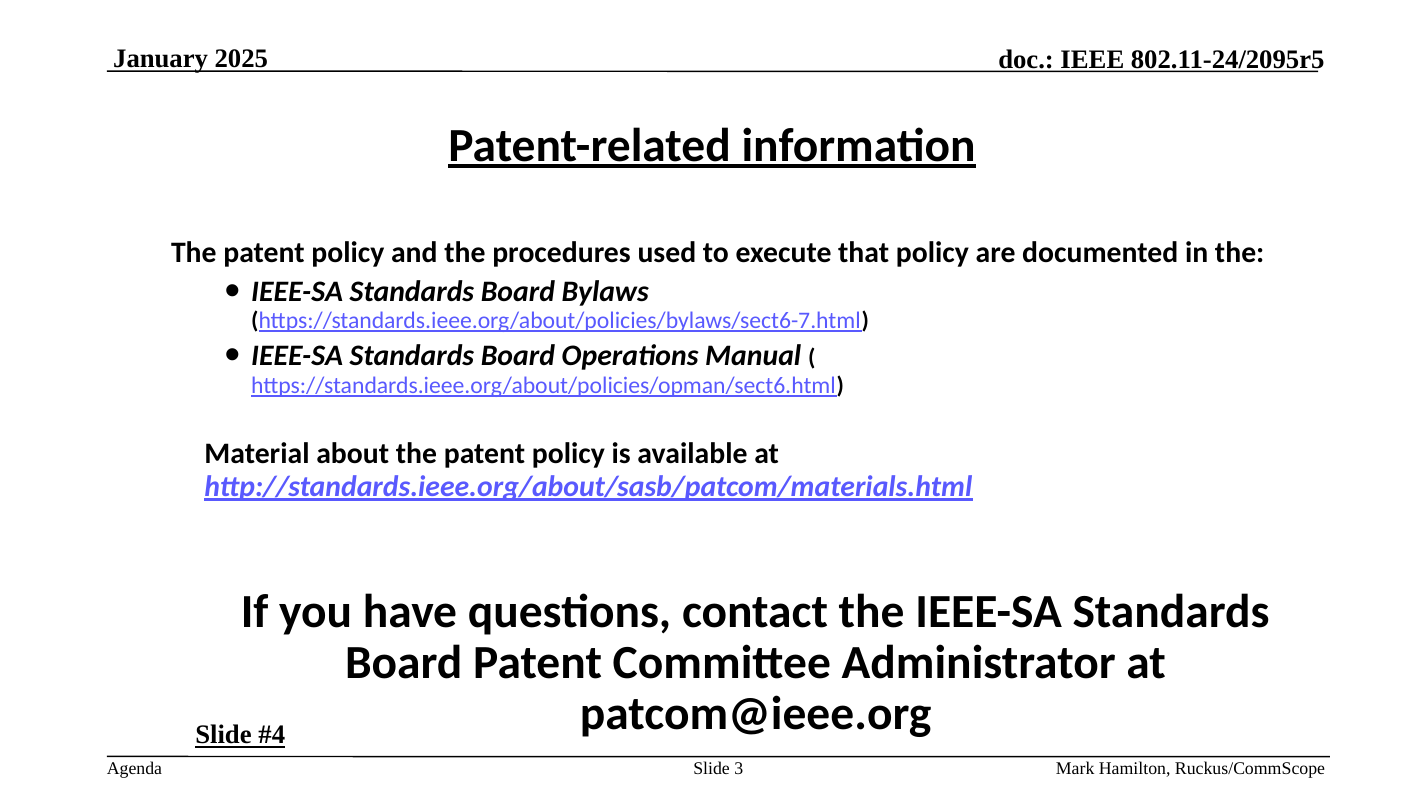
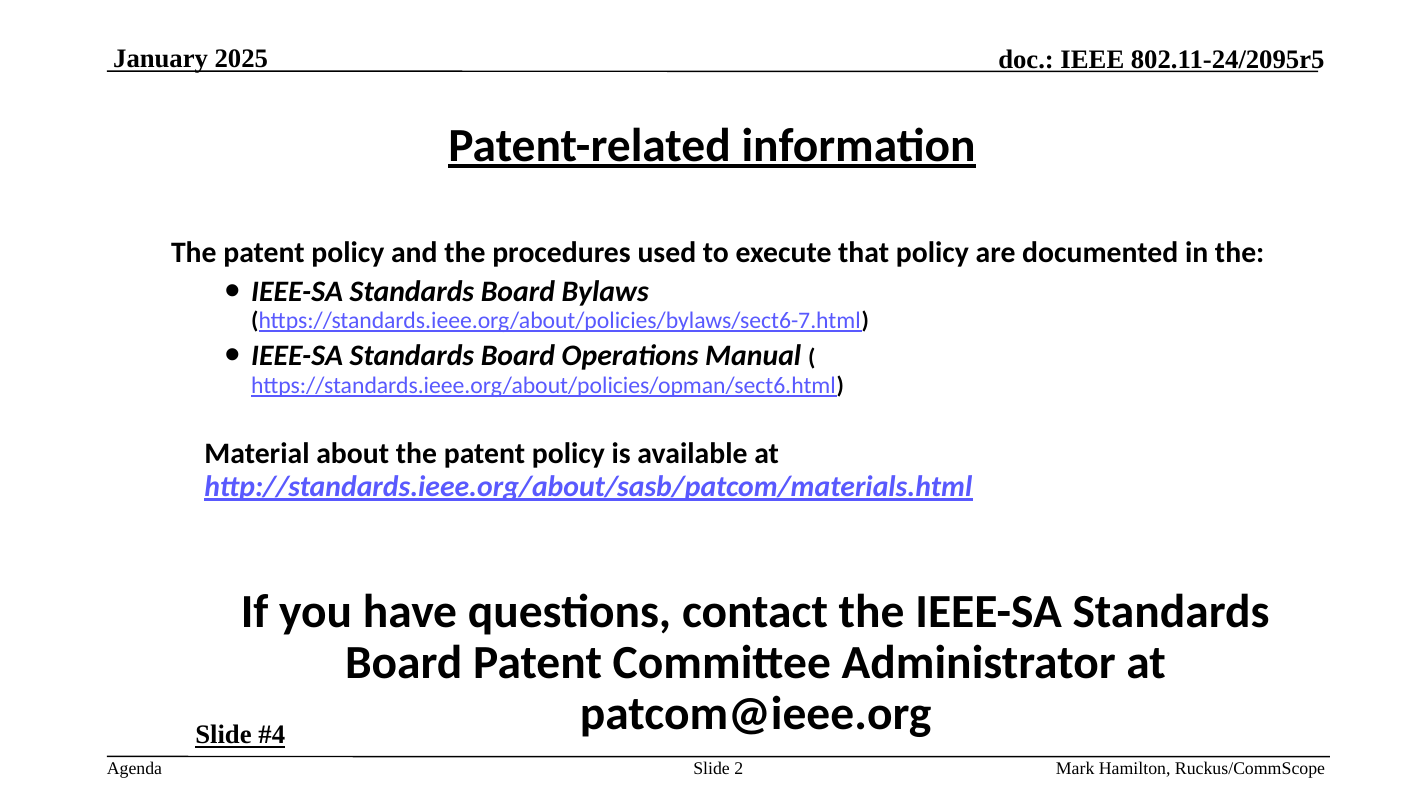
3: 3 -> 2
